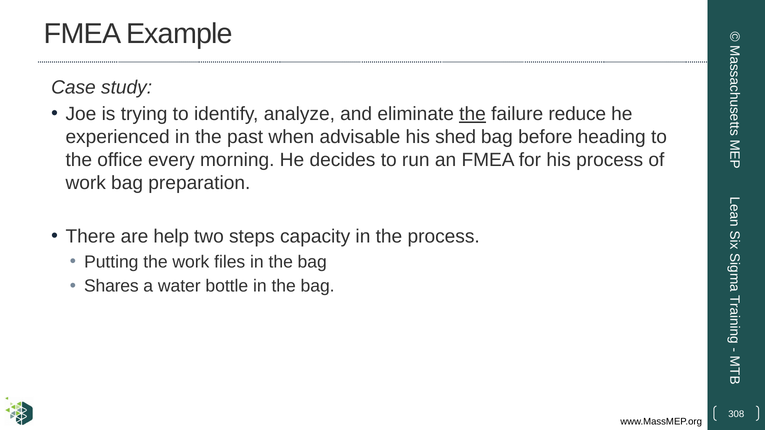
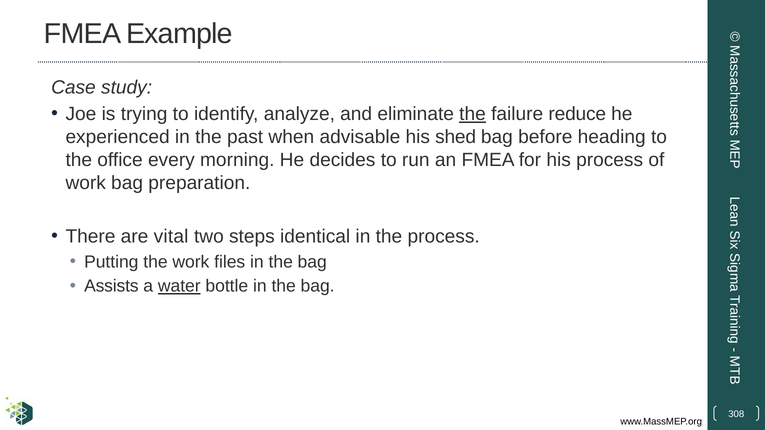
help: help -> vital
capacity: capacity -> identical
Shares: Shares -> Assists
water underline: none -> present
